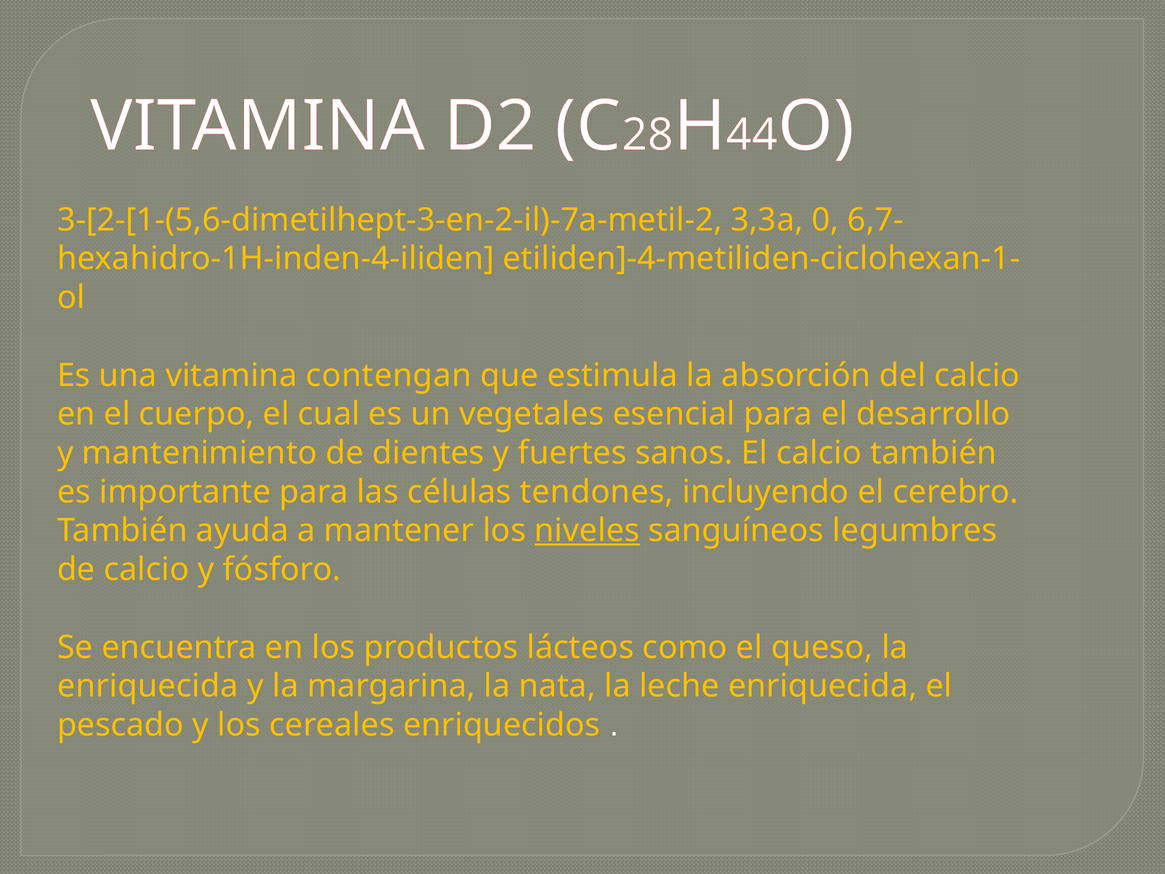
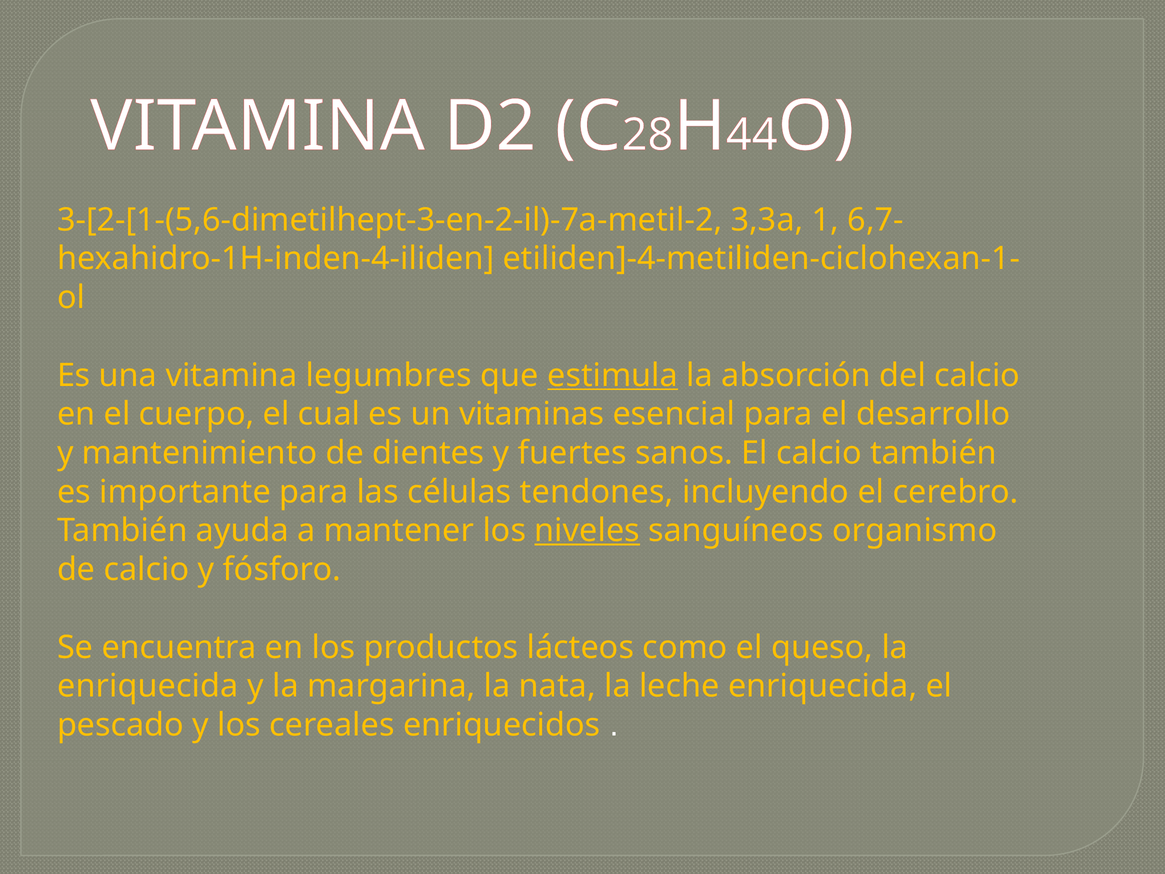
0: 0 -> 1
contengan: contengan -> legumbres
estimula underline: none -> present
vegetales: vegetales -> vitaminas
legumbres: legumbres -> organismo
